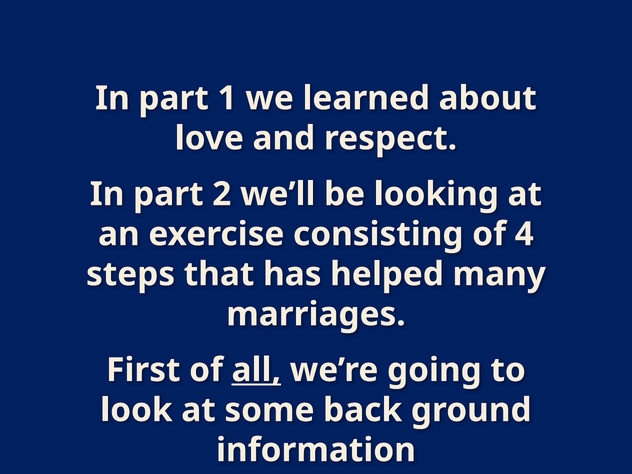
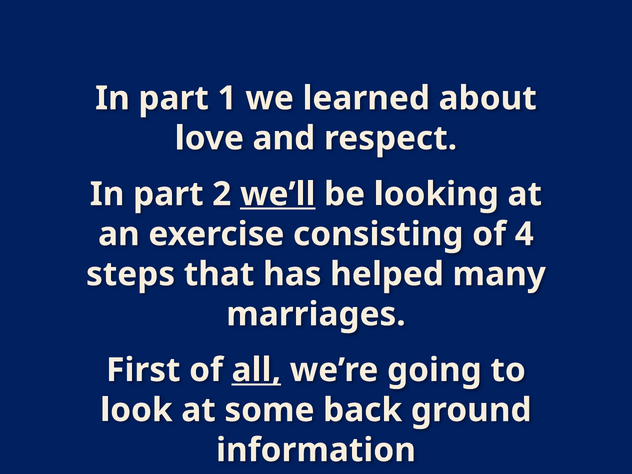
we’ll underline: none -> present
